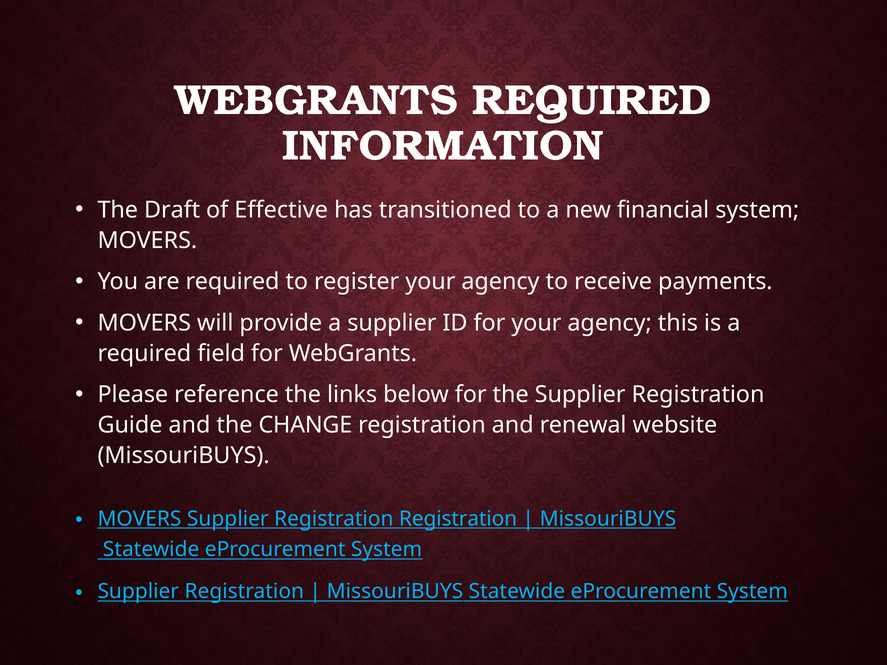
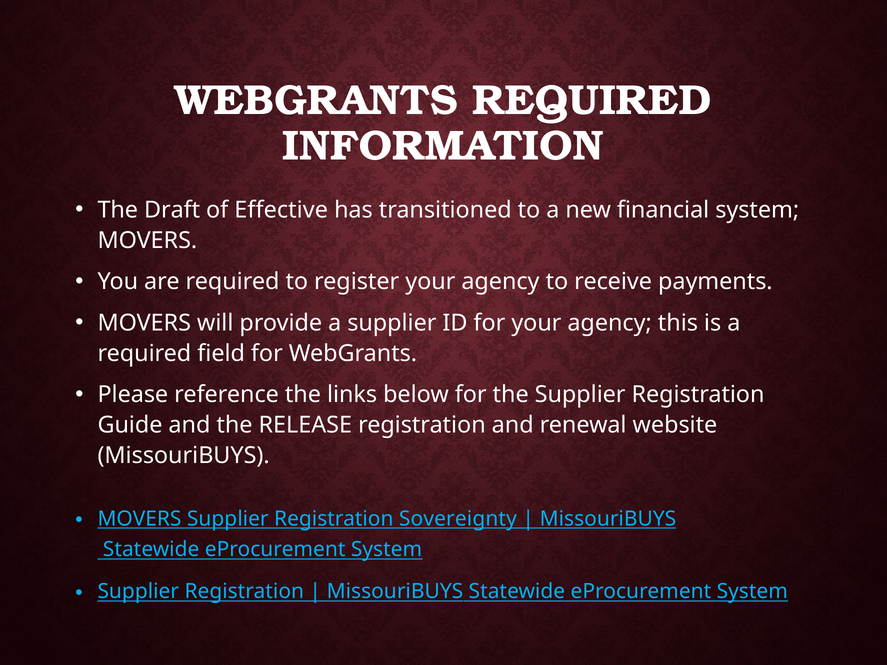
CHANGE: CHANGE -> RELEASE
Registration Registration: Registration -> Sovereignty
